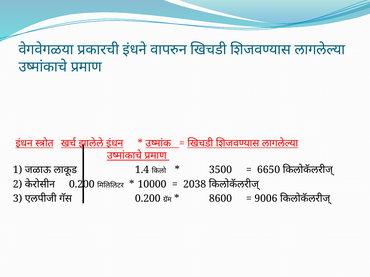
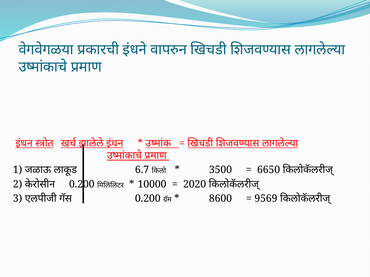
1.4: 1.4 -> 6.7
2038: 2038 -> 2020
9006: 9006 -> 9569
